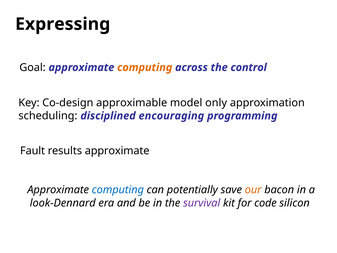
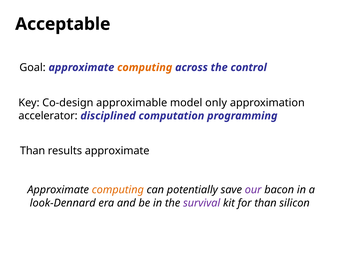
Expressing: Expressing -> Acceptable
scheduling: scheduling -> accelerator
encouraging: encouraging -> computation
Fault at (33, 151): Fault -> Than
computing at (118, 190) colour: blue -> orange
our colour: orange -> purple
for code: code -> than
